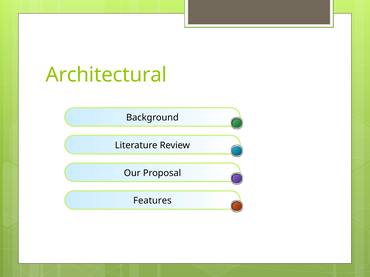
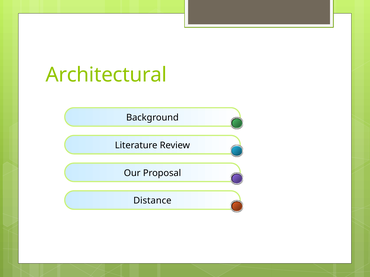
Features: Features -> Distance
